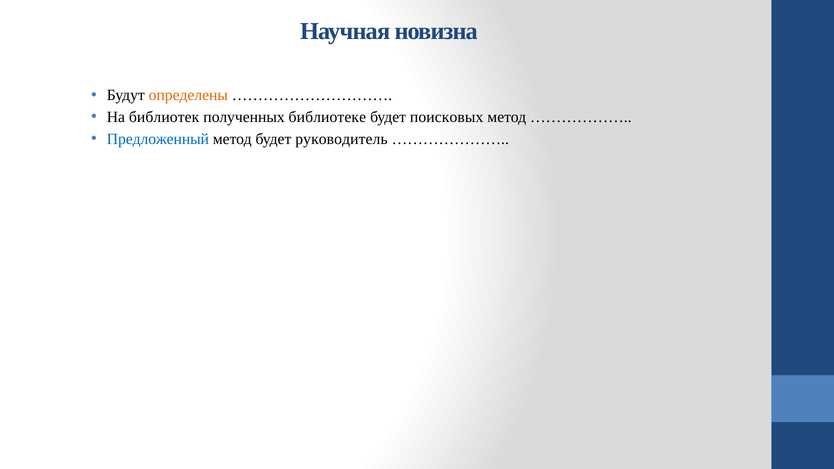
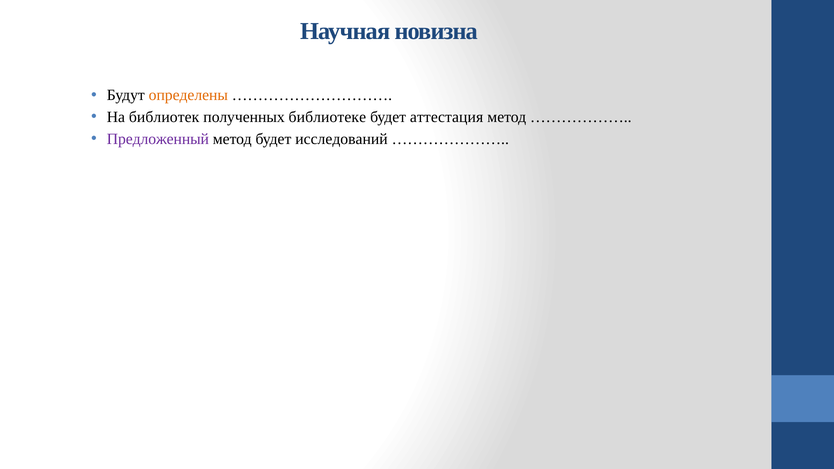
поисковых: поисковых -> аттестация
Предложенный colour: blue -> purple
руководитель: руководитель -> исследований
